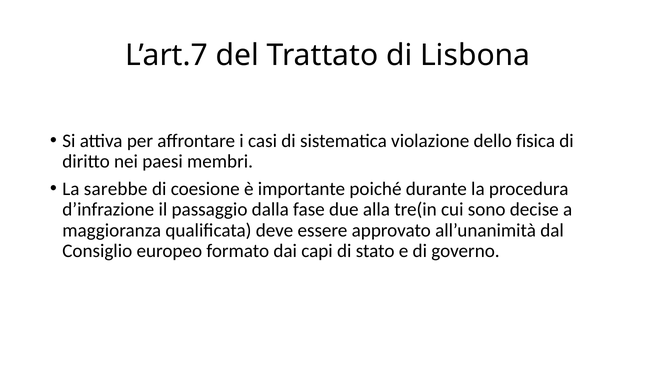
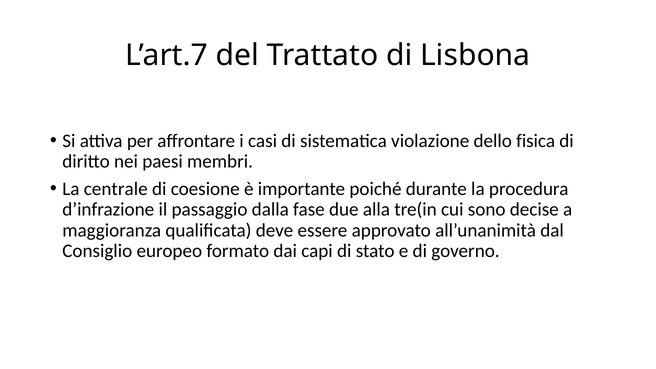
sarebbe: sarebbe -> centrale
